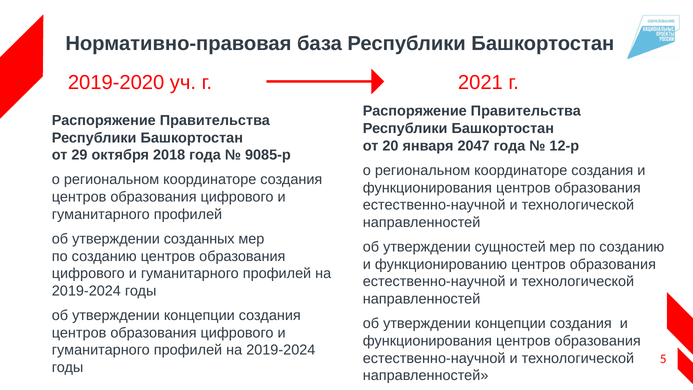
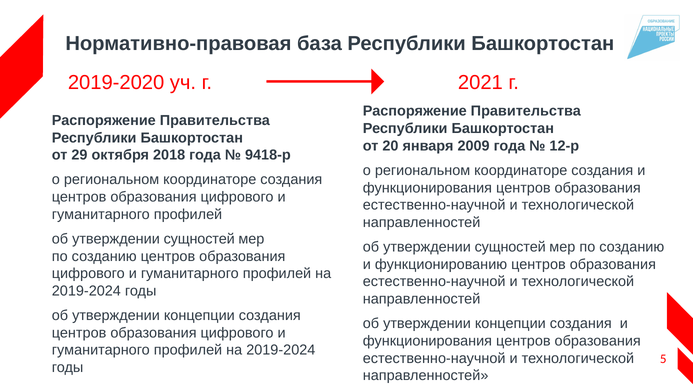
2047: 2047 -> 2009
9085-р: 9085-р -> 9418-р
созданных at (199, 239): созданных -> сущностей
